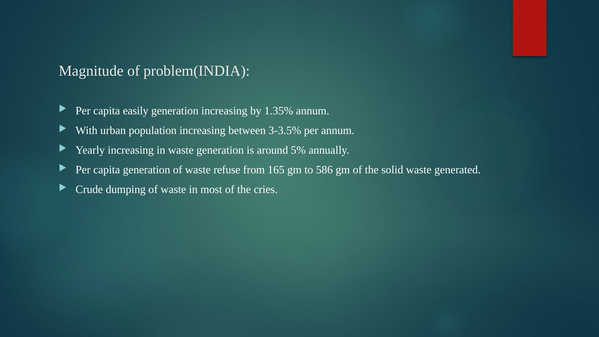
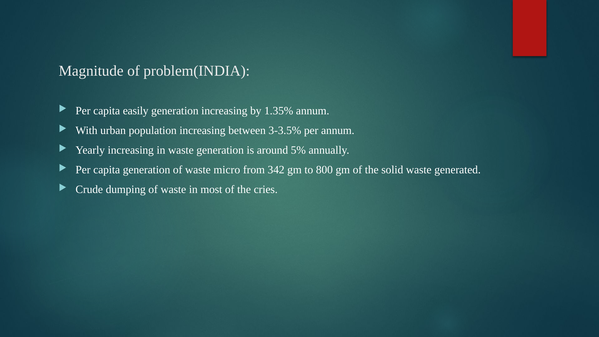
refuse: refuse -> micro
165: 165 -> 342
586: 586 -> 800
